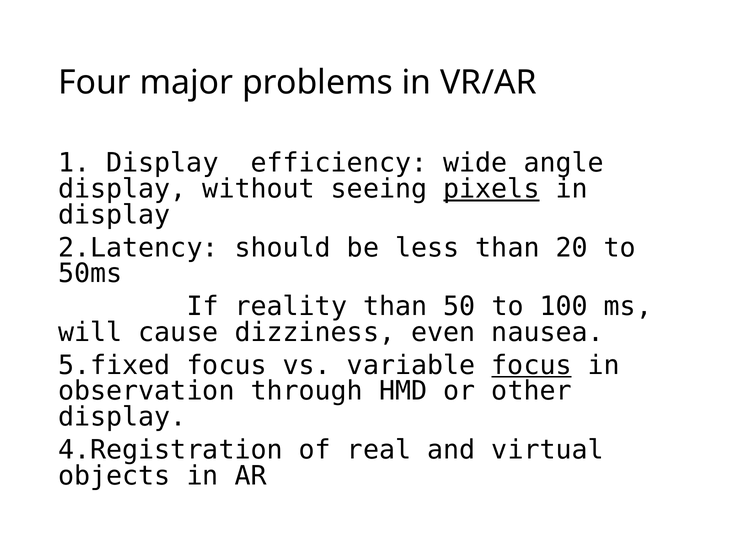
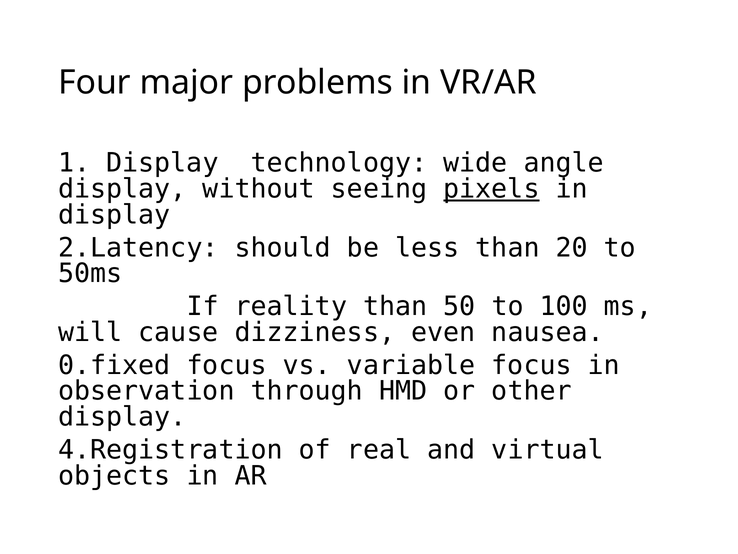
efficiency: efficiency -> technology
5.fixed: 5.fixed -> 0.fixed
focus at (532, 365) underline: present -> none
